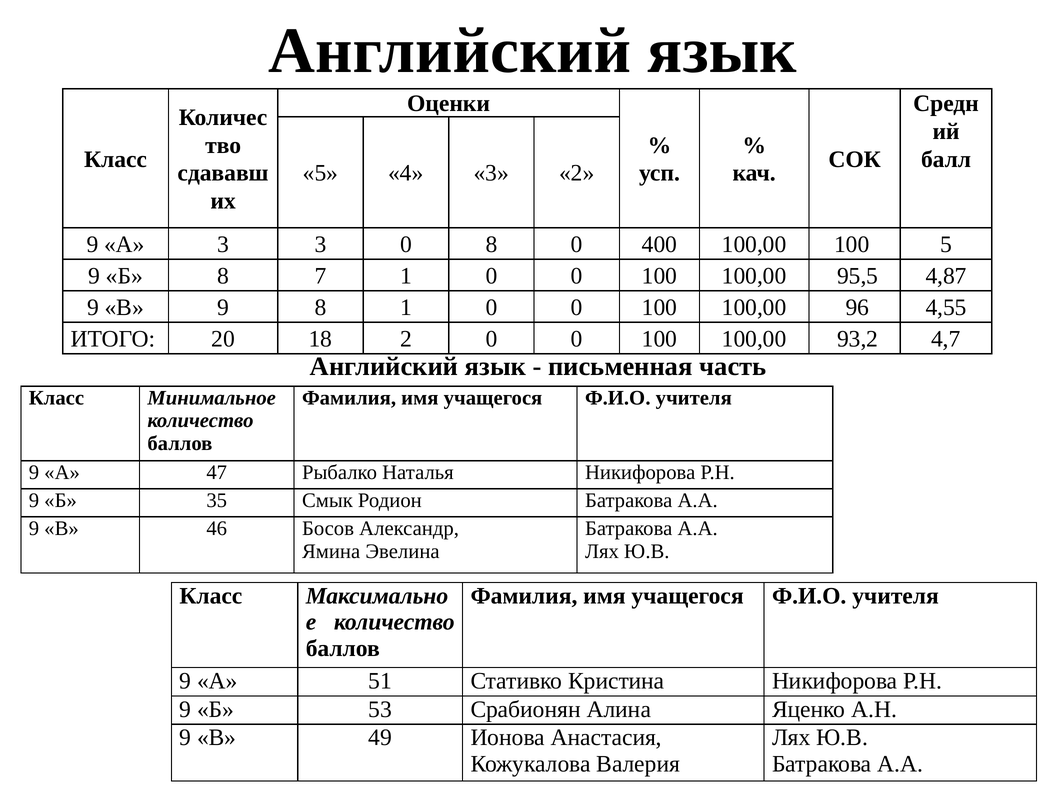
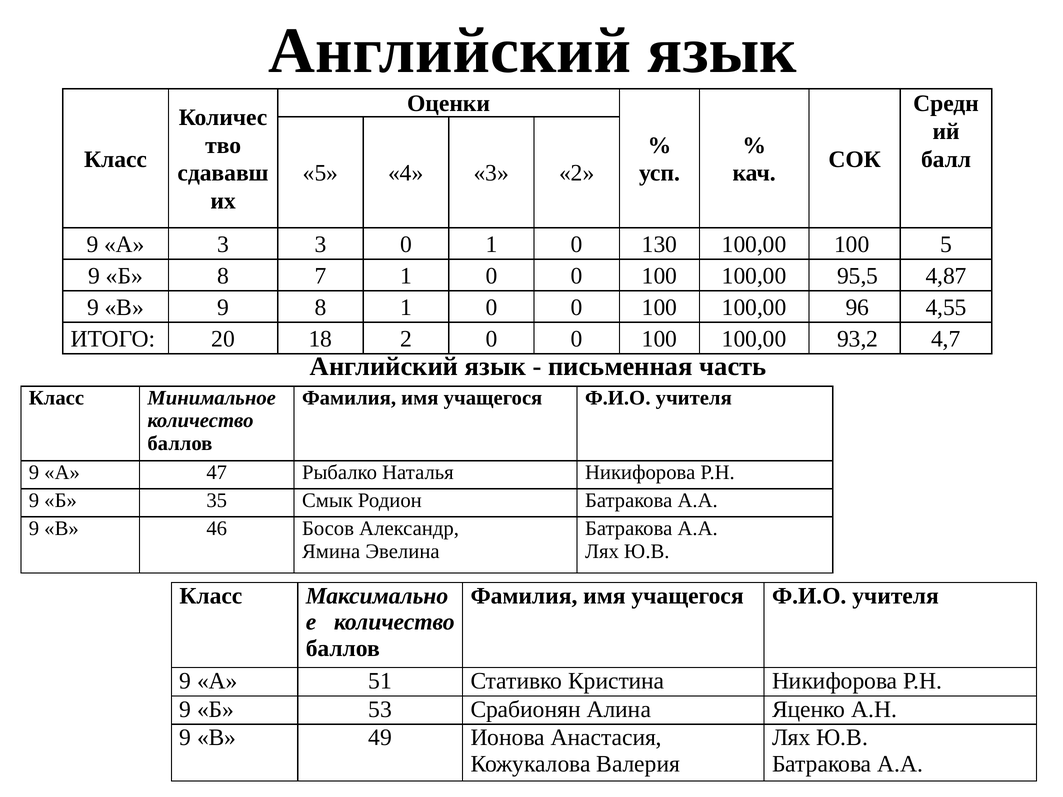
0 8: 8 -> 1
400: 400 -> 130
